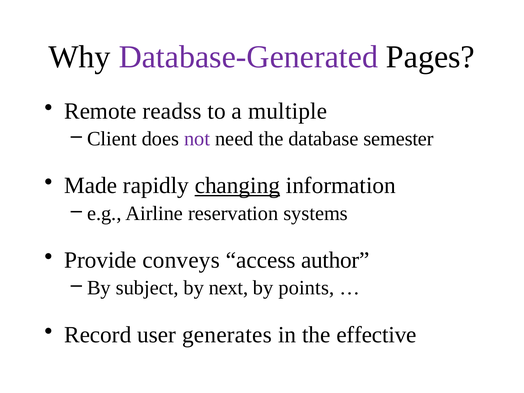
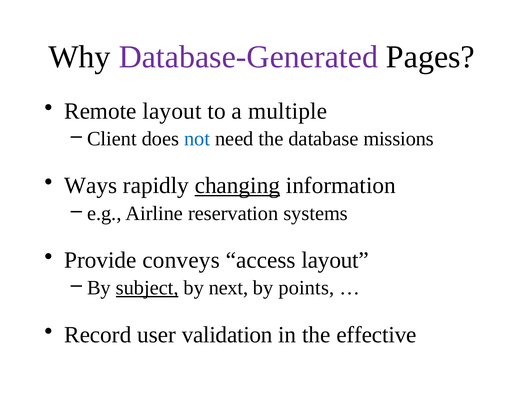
Remote readss: readss -> layout
not colour: purple -> blue
semester: semester -> missions
Made: Made -> Ways
access author: author -> layout
subject underline: none -> present
generates: generates -> validation
